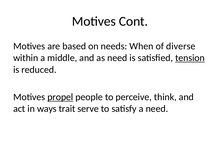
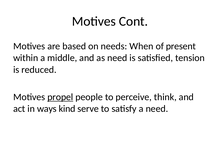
diverse: diverse -> present
tension underline: present -> none
trait: trait -> kind
